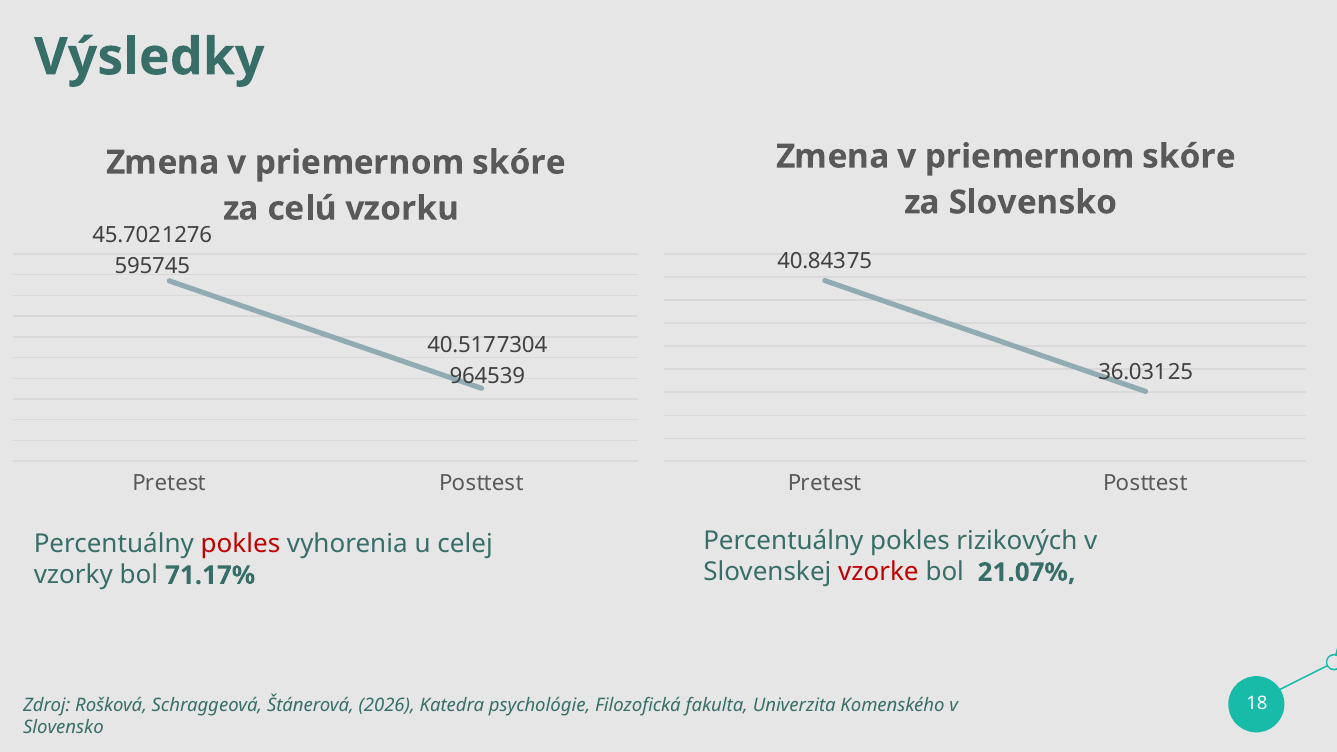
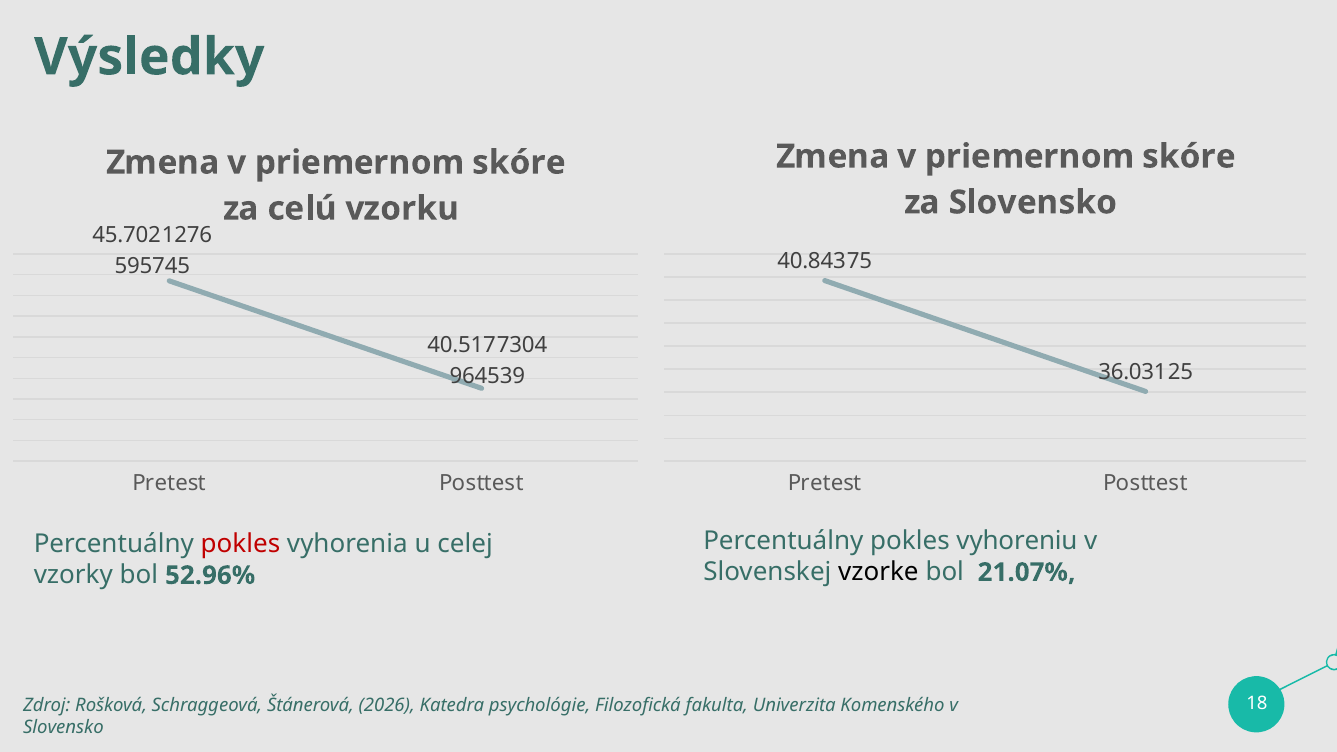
rizikových: rizikových -> vyhoreniu
vzorke colour: red -> black
71.17%: 71.17% -> 52.96%
